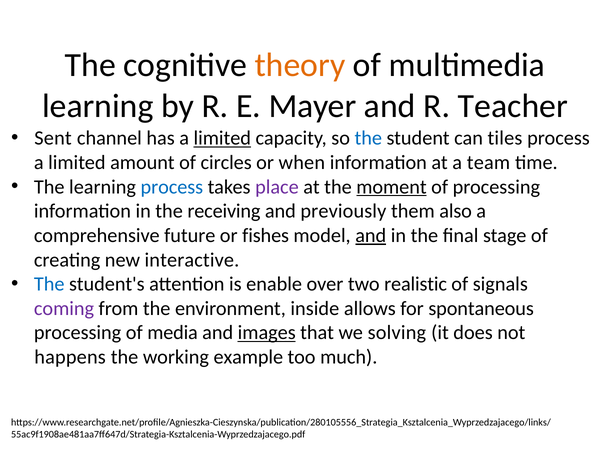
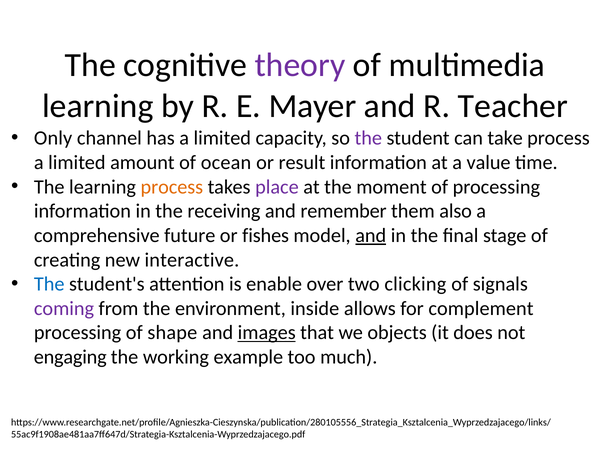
theory colour: orange -> purple
Sent: Sent -> Only
limited at (222, 138) underline: present -> none
the at (368, 138) colour: blue -> purple
tiles: tiles -> take
circles: circles -> ocean
when: when -> result
team: team -> value
process at (172, 187) colour: blue -> orange
moment underline: present -> none
previously: previously -> remember
realistic: realistic -> clicking
spontaneous: spontaneous -> complement
media: media -> shape
solving: solving -> objects
happens: happens -> engaging
